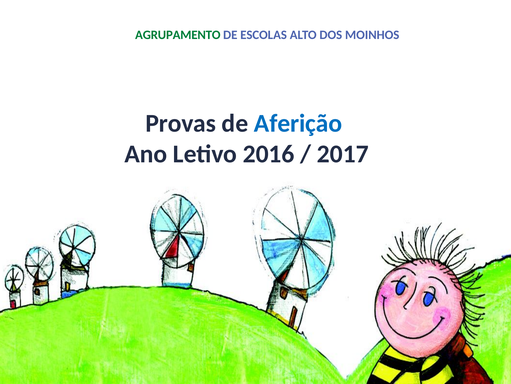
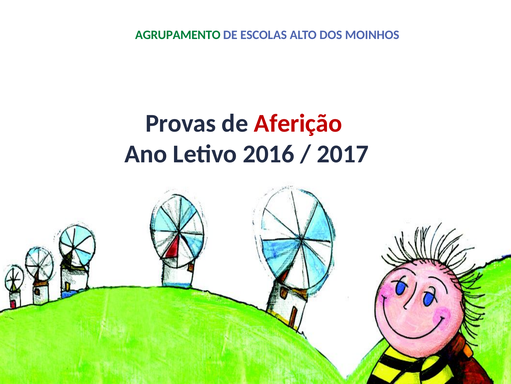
Aferição colour: blue -> red
